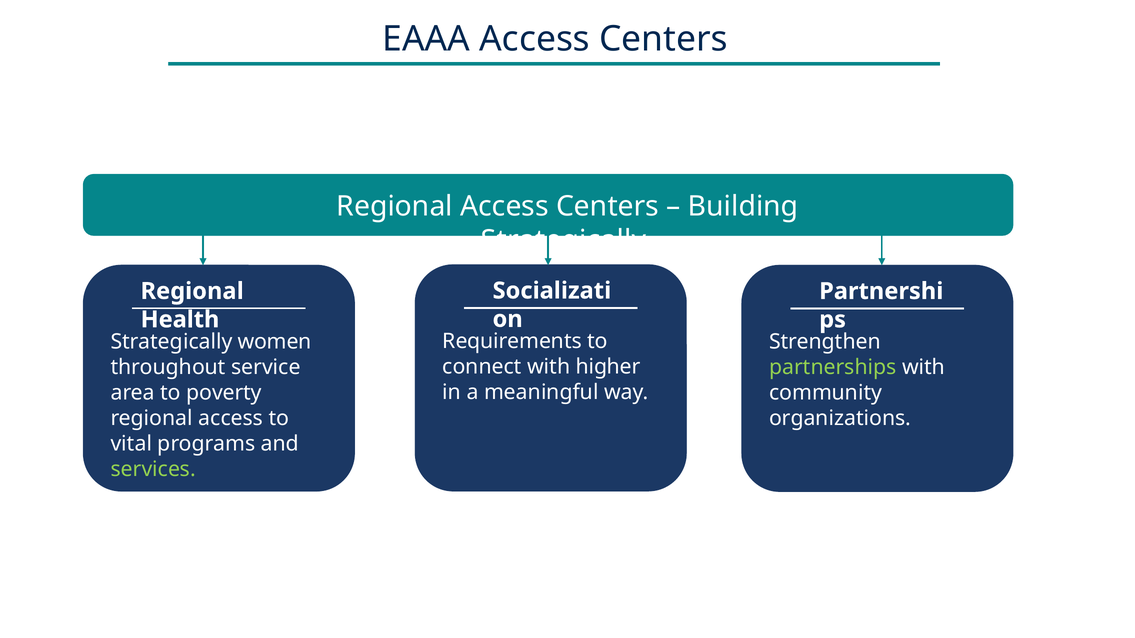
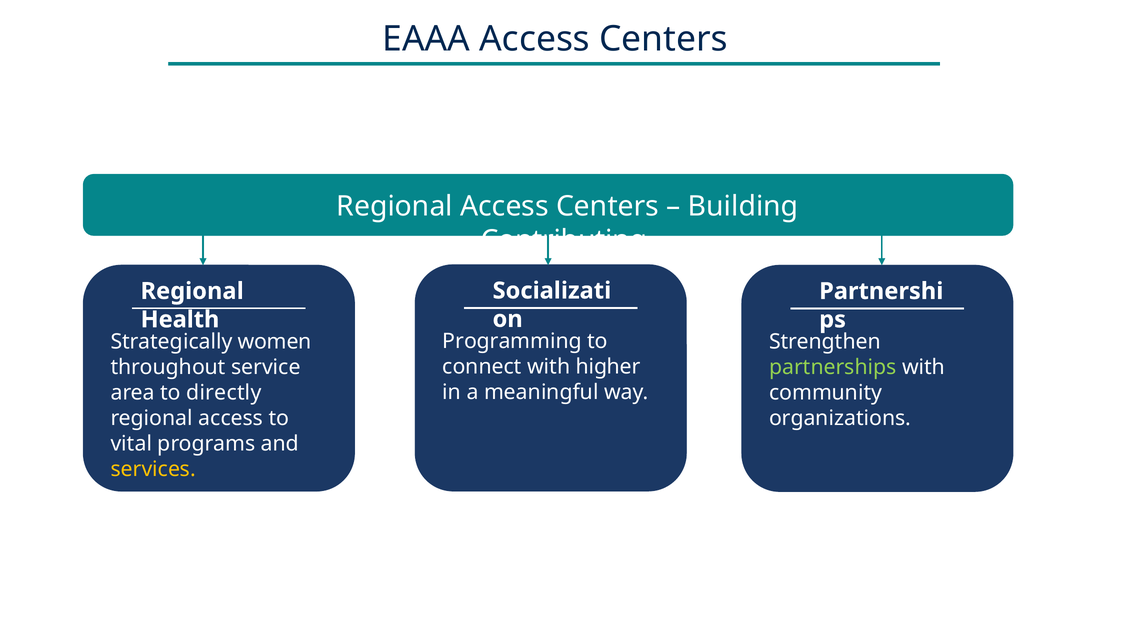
Strategically at (564, 241): Strategically -> Contributing
Requirements: Requirements -> Programming
poverty: poverty -> directly
services colour: light green -> yellow
